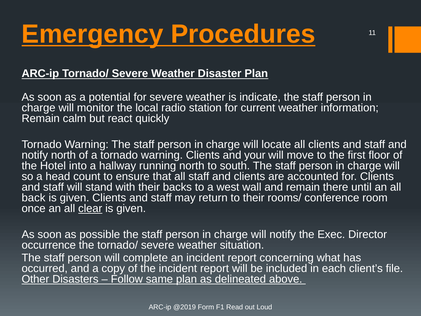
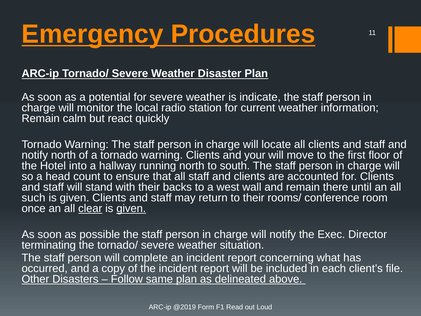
back: back -> such
given at (131, 208) underline: none -> present
occurrence: occurrence -> terminating
